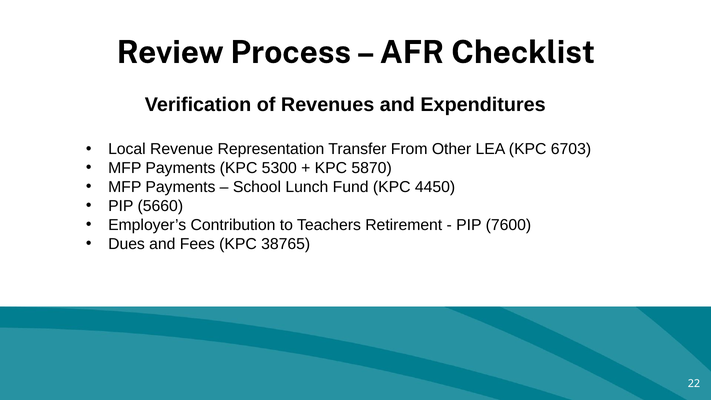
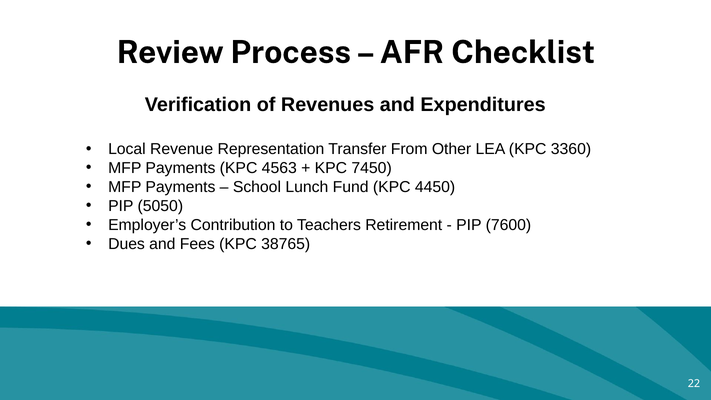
6703: 6703 -> 3360
5300: 5300 -> 4563
5870: 5870 -> 7450
5660: 5660 -> 5050
